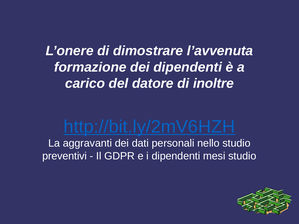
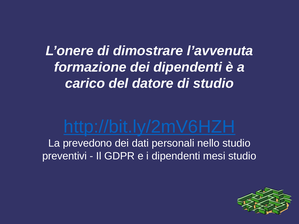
di inoltre: inoltre -> studio
aggravanti: aggravanti -> prevedono
